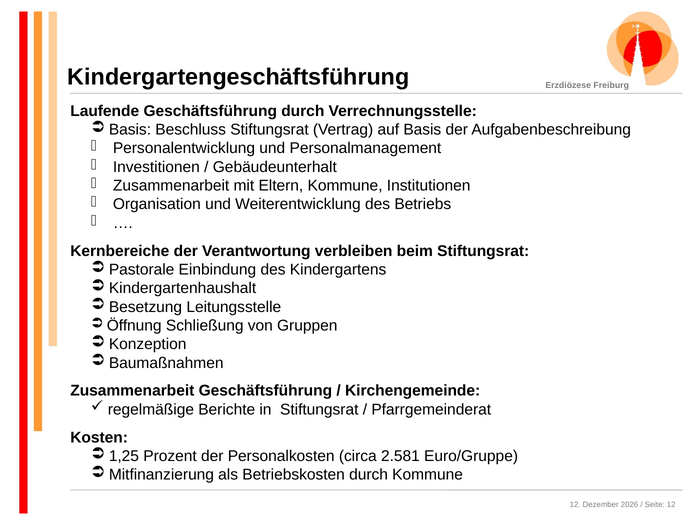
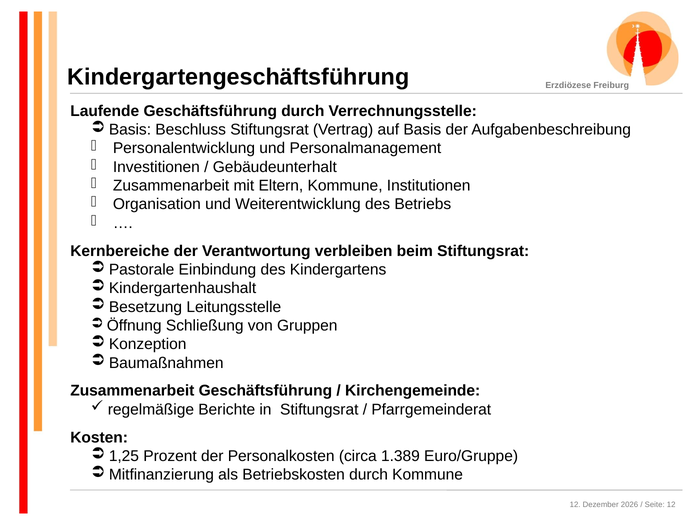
2.581: 2.581 -> 1.389
